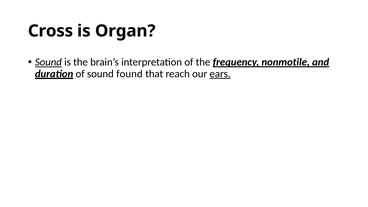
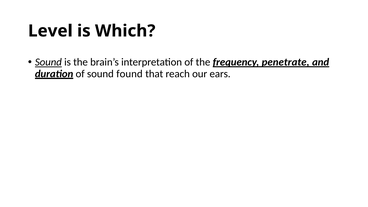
Cross: Cross -> Level
Organ: Organ -> Which
nonmotile: nonmotile -> penetrate
ears underline: present -> none
